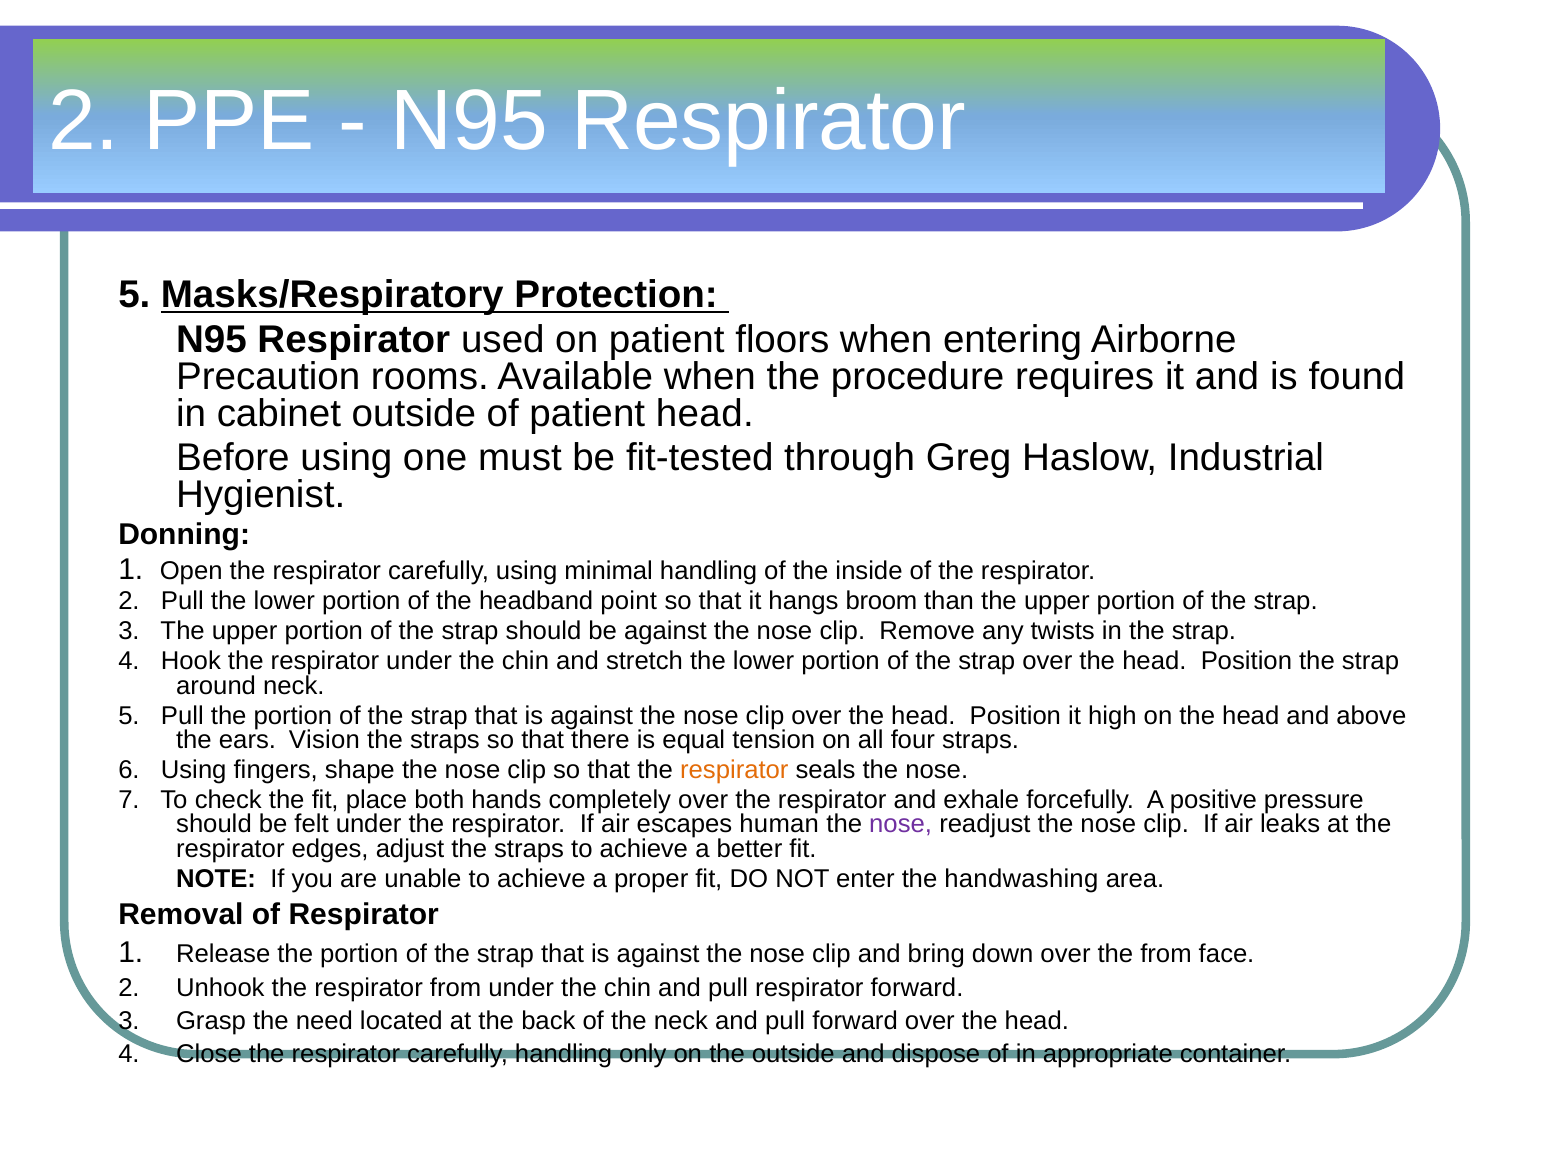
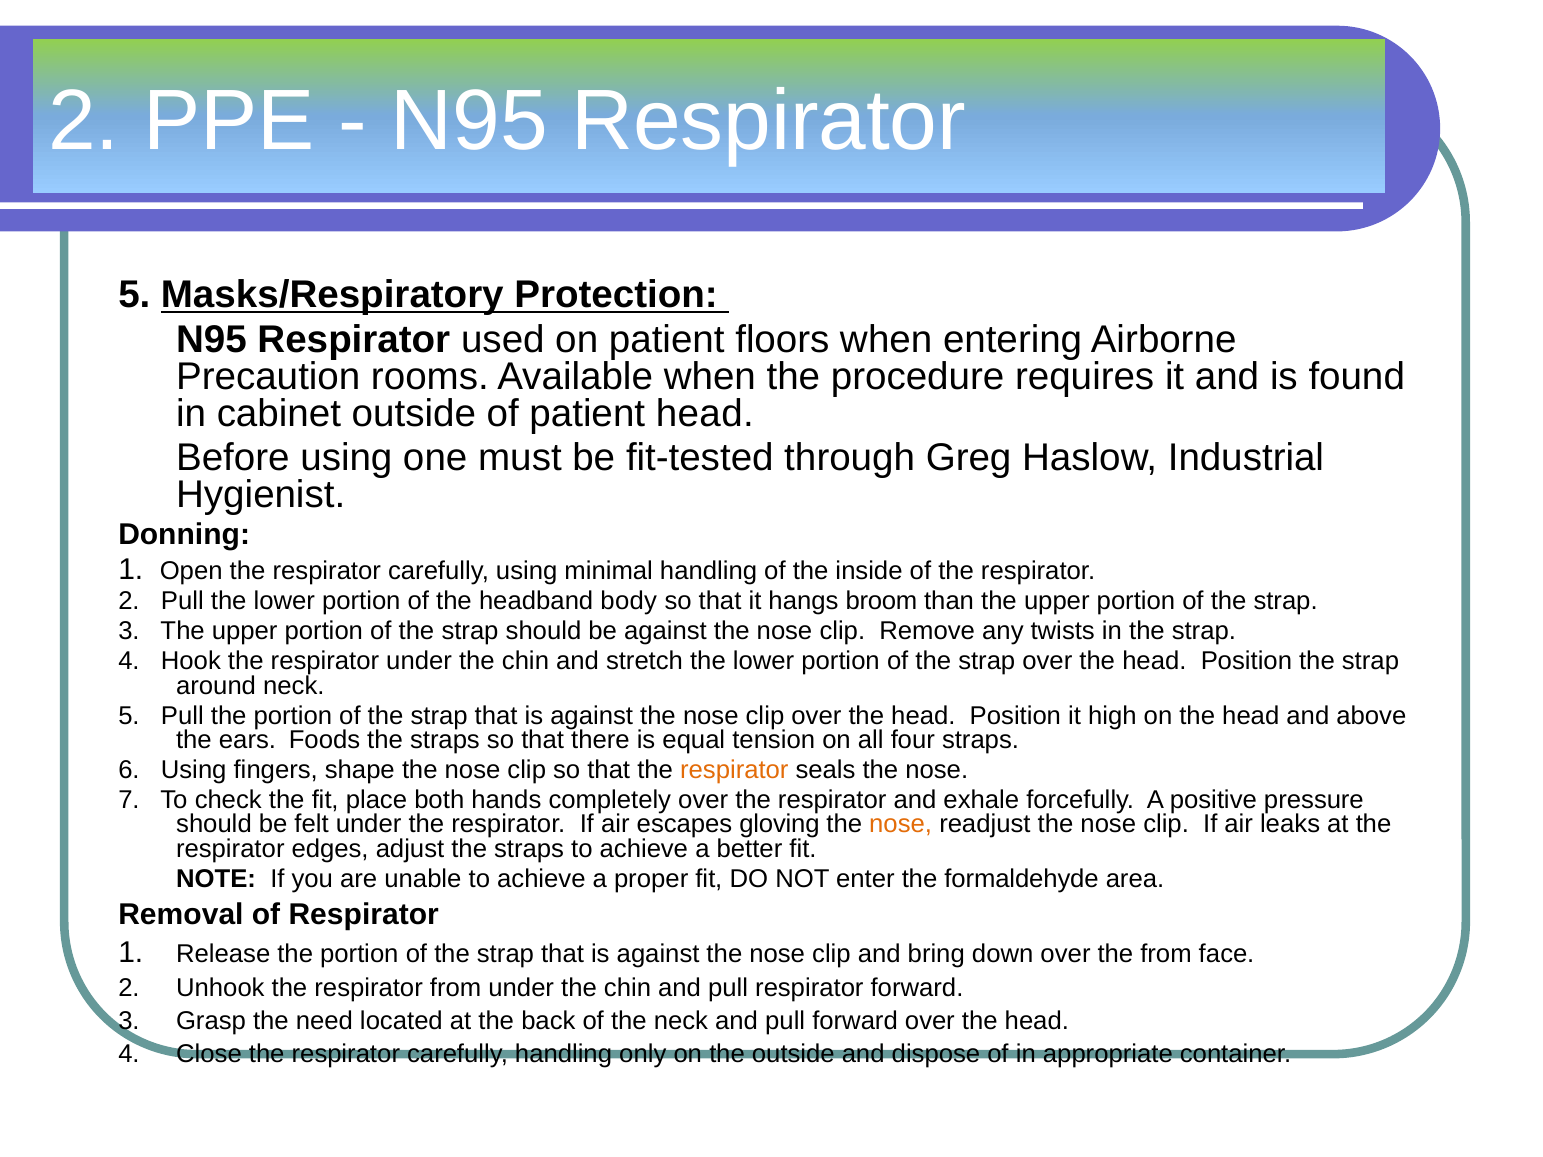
point: point -> body
Vision: Vision -> Foods
human: human -> gloving
nose at (901, 825) colour: purple -> orange
handwashing: handwashing -> formaldehyde
